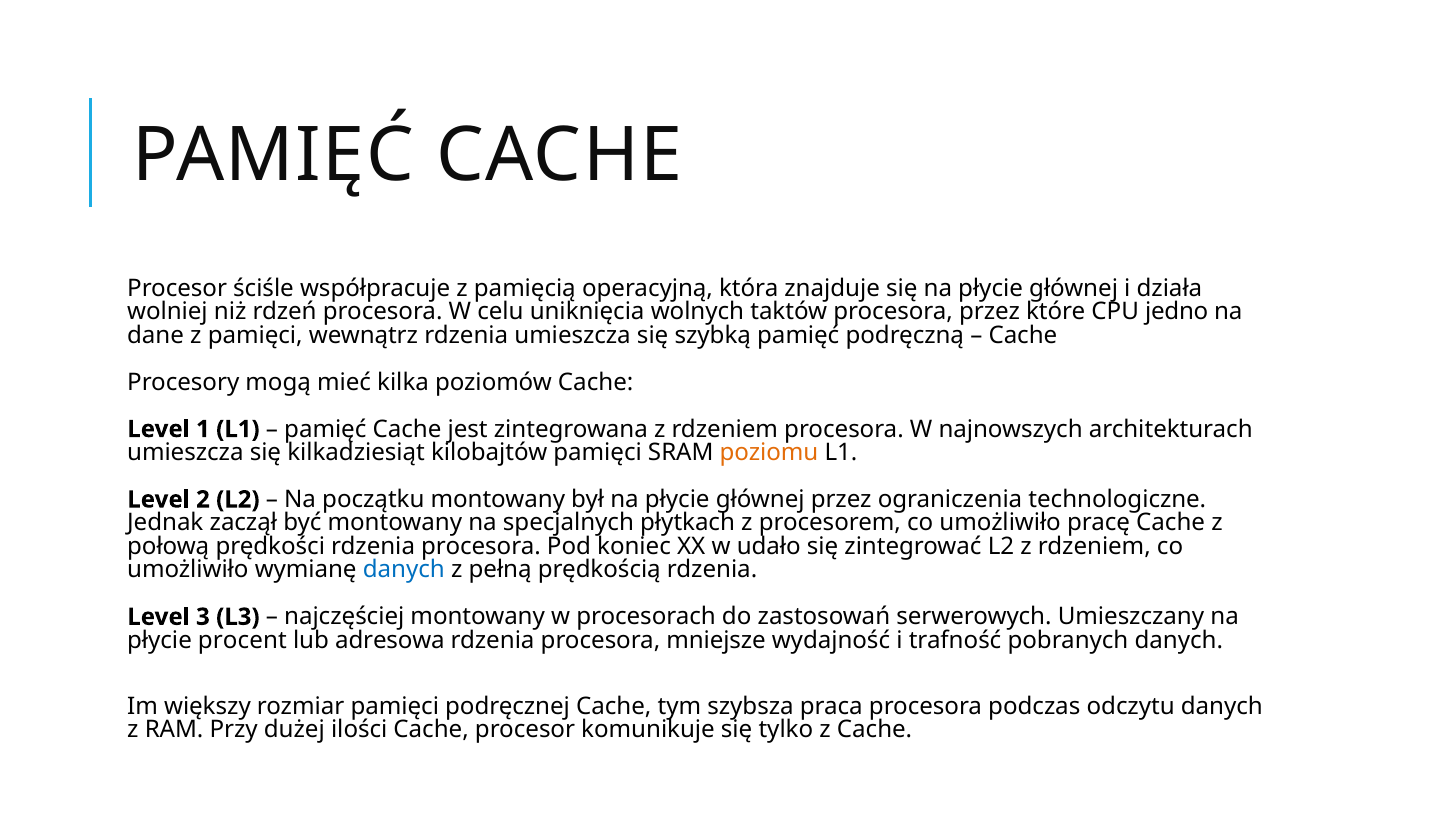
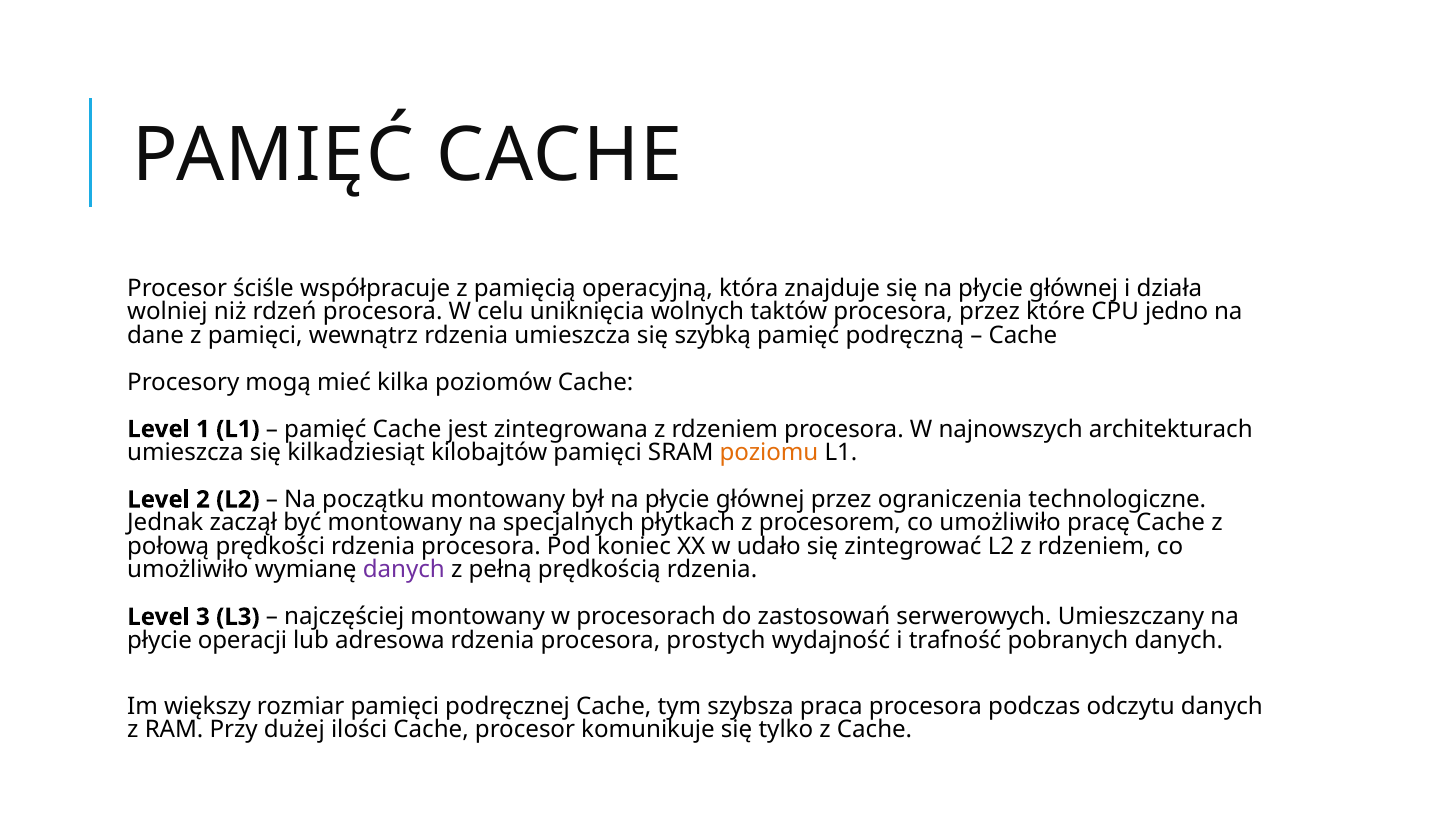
danych at (404, 570) colour: blue -> purple
procent: procent -> operacji
mniejsze: mniejsze -> prostych
